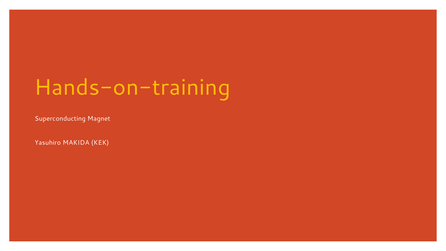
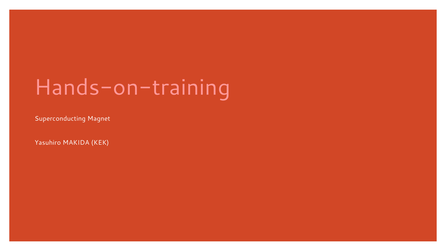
Hands-on-training colour: yellow -> pink
